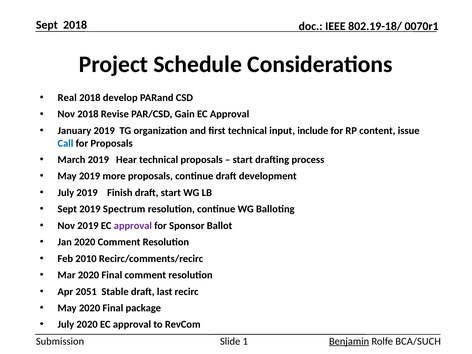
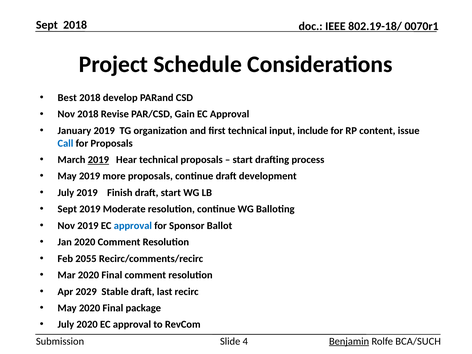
Real: Real -> Best
2019 at (98, 160) underline: none -> present
Spectrum: Spectrum -> Moderate
approval at (133, 226) colour: purple -> blue
2010: 2010 -> 2055
2051: 2051 -> 2029
1: 1 -> 4
